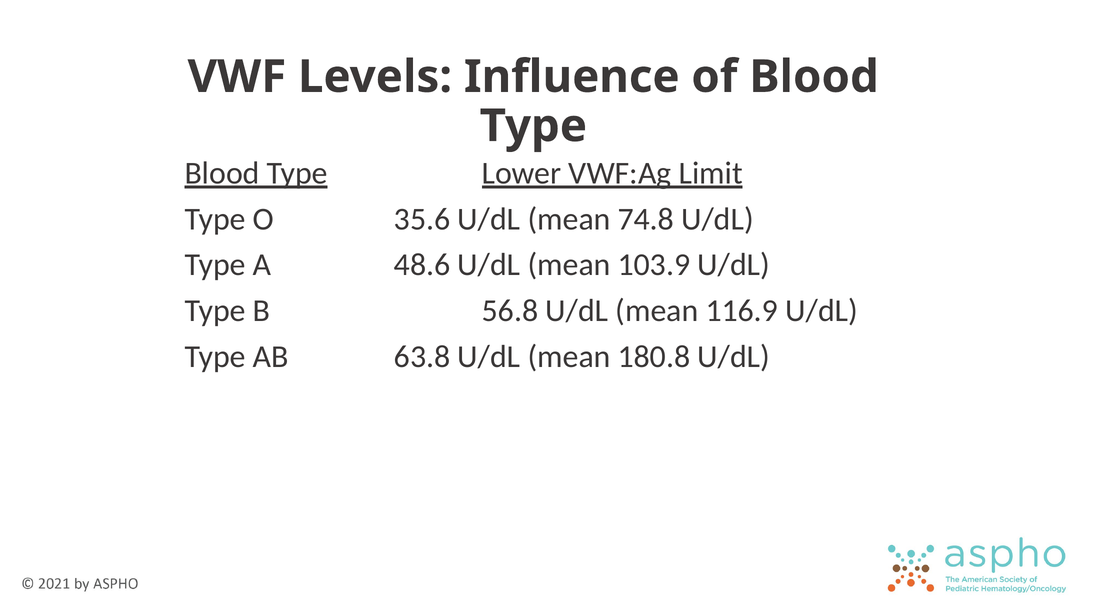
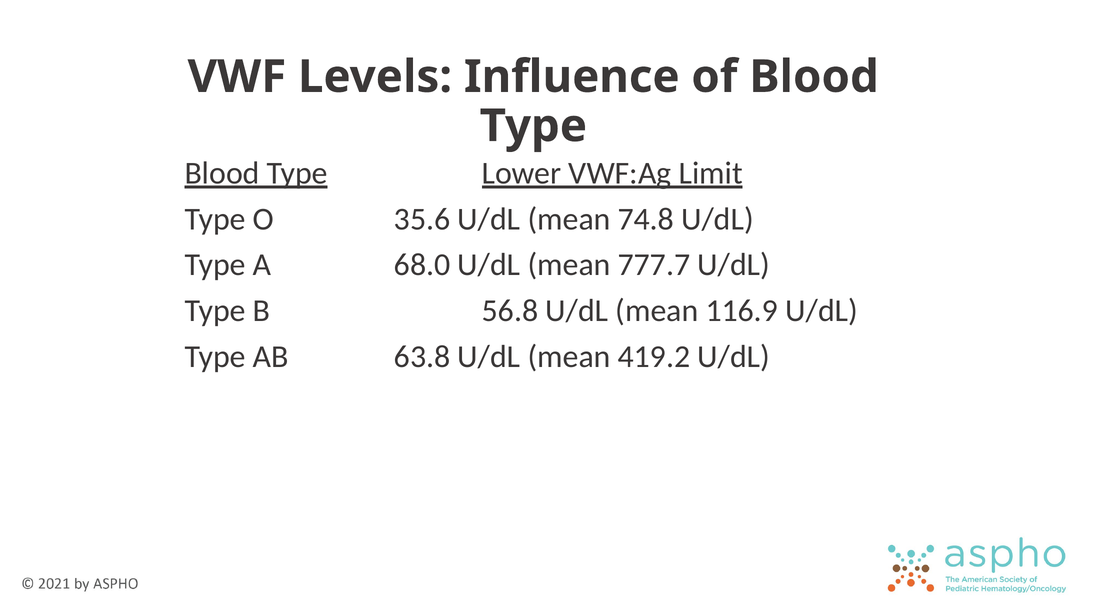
48.6: 48.6 -> 68.0
103.9: 103.9 -> 777.7
180.8: 180.8 -> 419.2
